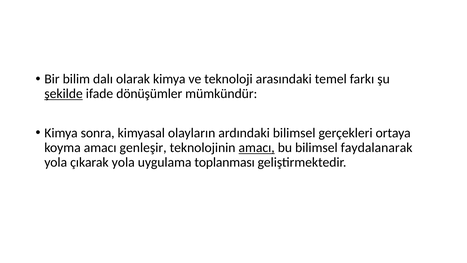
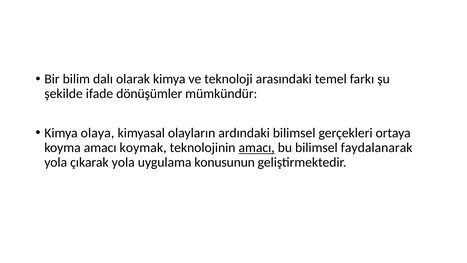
şekilde underline: present -> none
sonra: sonra -> olaya
genleşir: genleşir -> koymak
toplanması: toplanması -> konusunun
